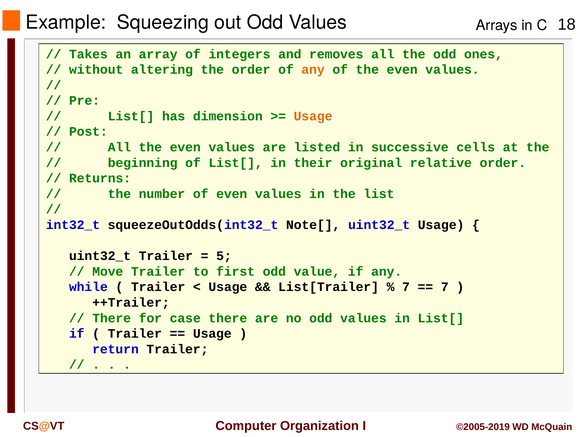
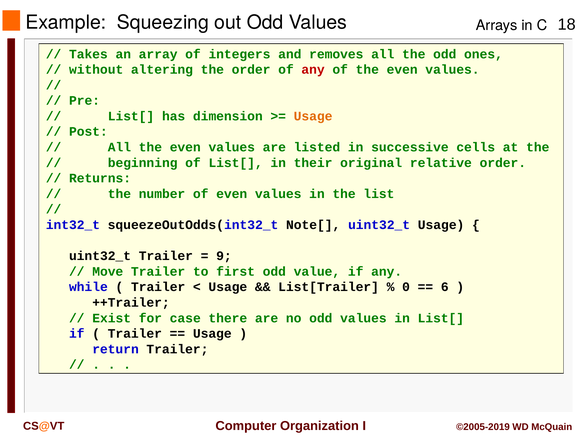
any at (313, 70) colour: orange -> red
5: 5 -> 9
7 at (406, 287): 7 -> 0
7 at (445, 287): 7 -> 6
There at (112, 318): There -> Exist
